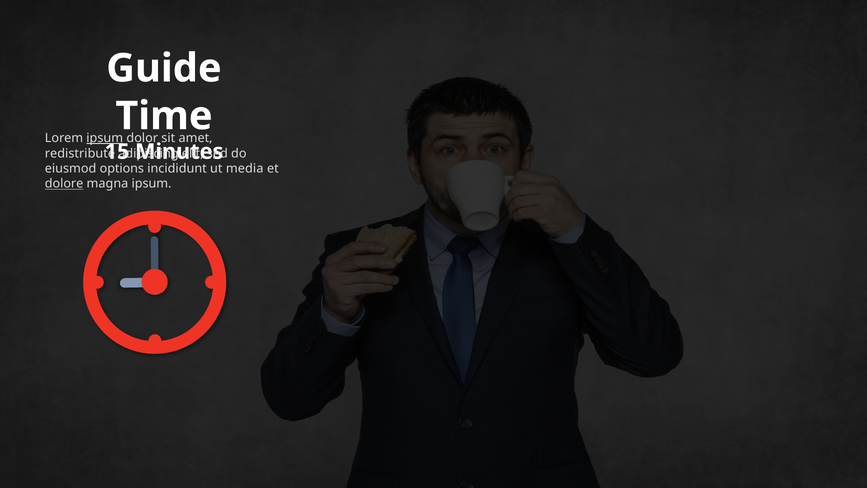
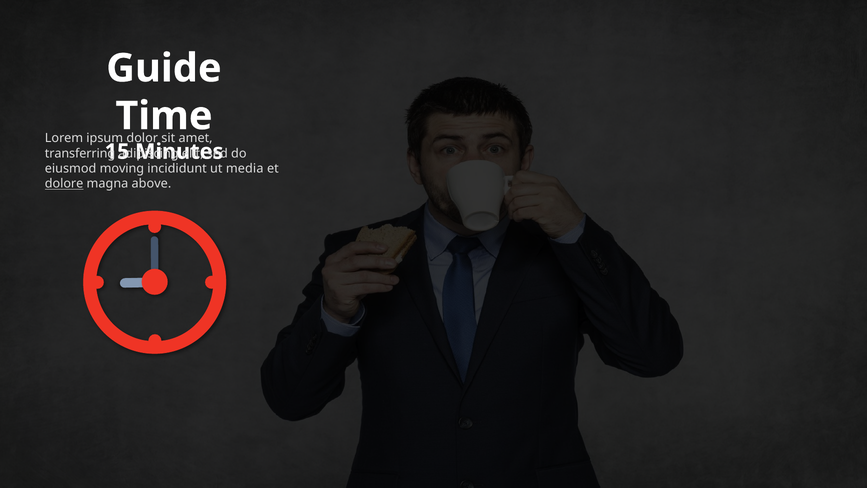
ipsum at (105, 138) underline: present -> none
redistribute: redistribute -> transferring
options: options -> moving
magna ipsum: ipsum -> above
